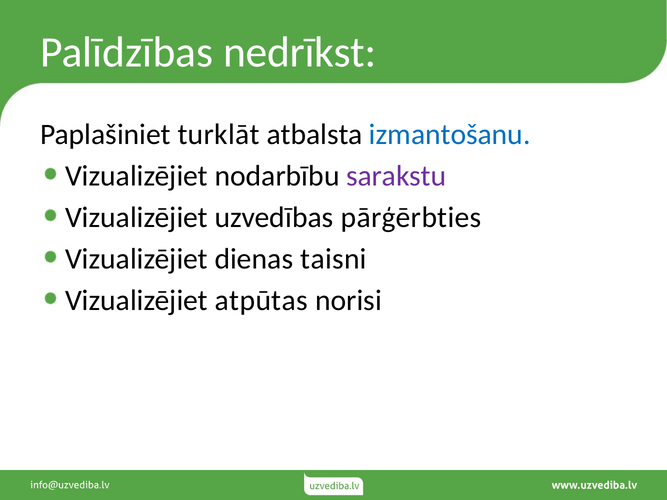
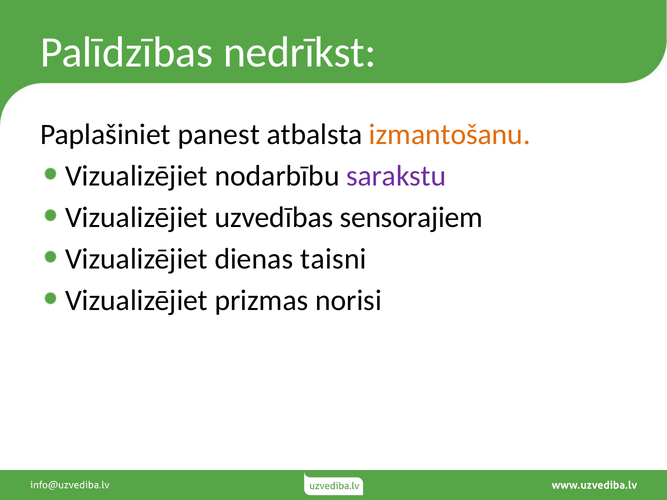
turklāt: turklāt -> panest
izmantošanu colour: blue -> orange
pārģērbties: pārģērbties -> sensorajiem
atpūtas: atpūtas -> prizmas
